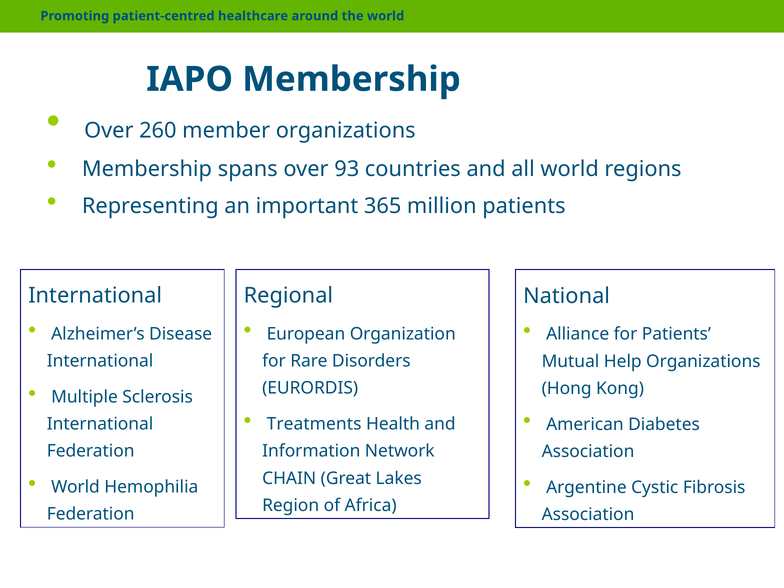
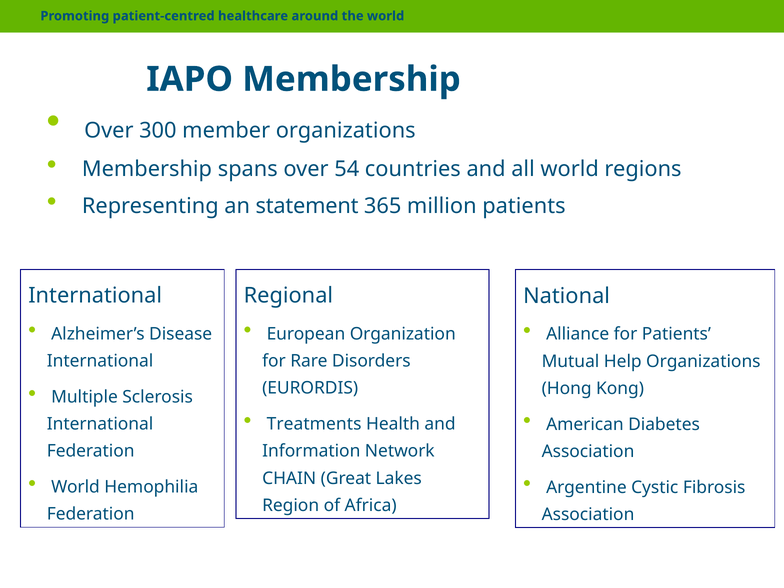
260: 260 -> 300
93: 93 -> 54
important: important -> statement
